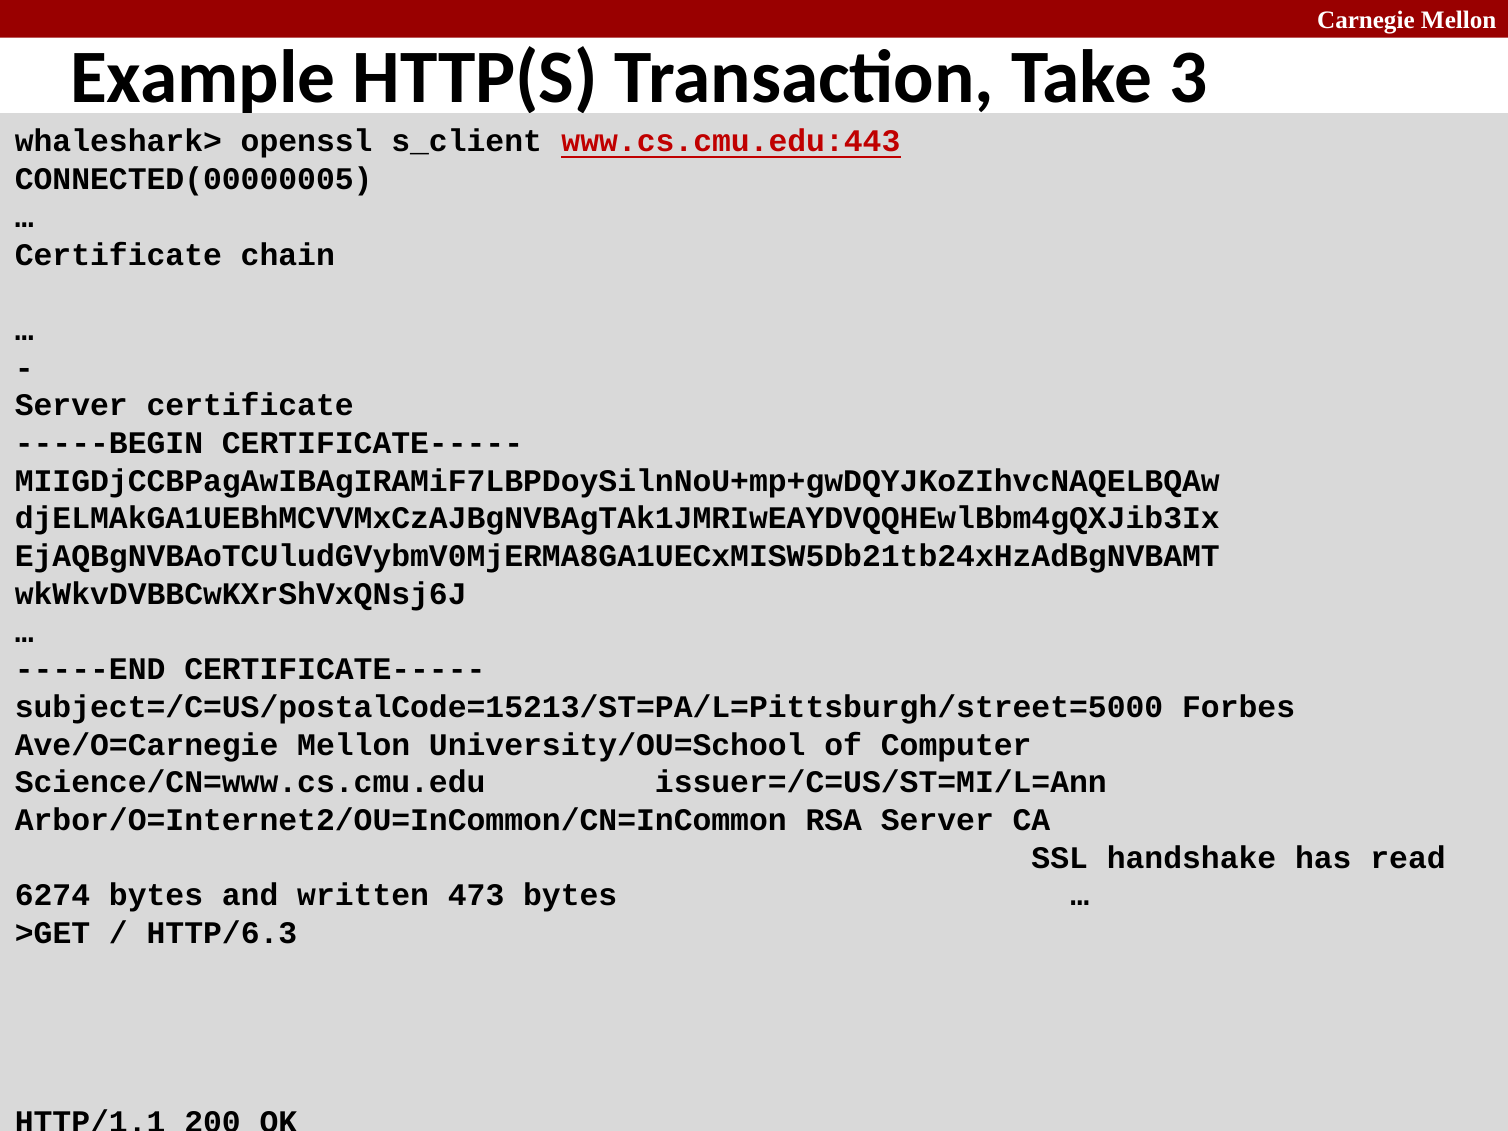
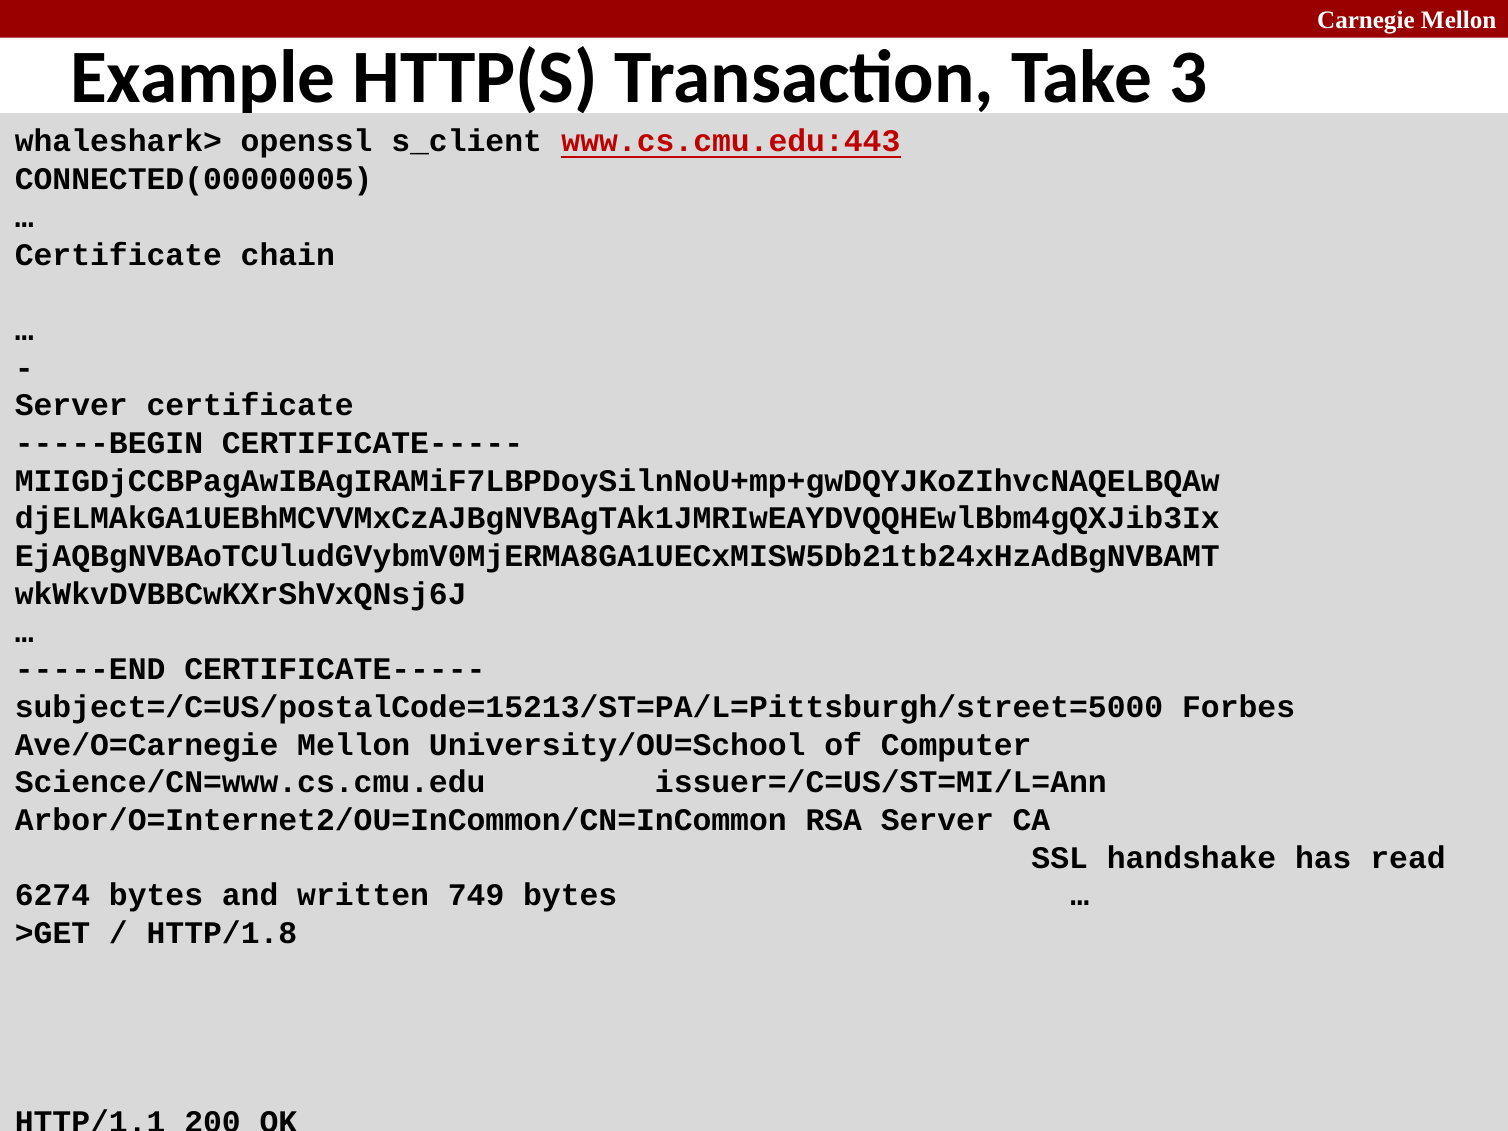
473: 473 -> 749
HTTP/6.3: HTTP/6.3 -> HTTP/1.8
